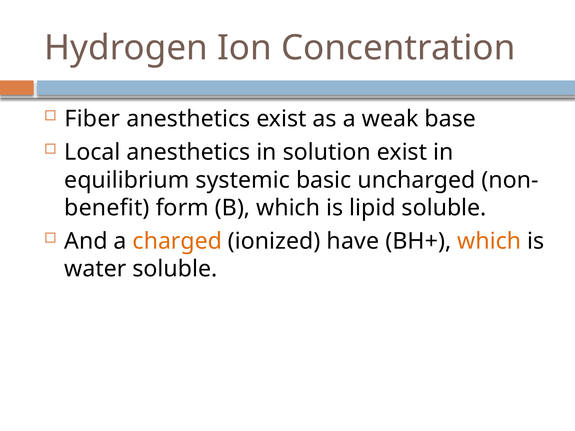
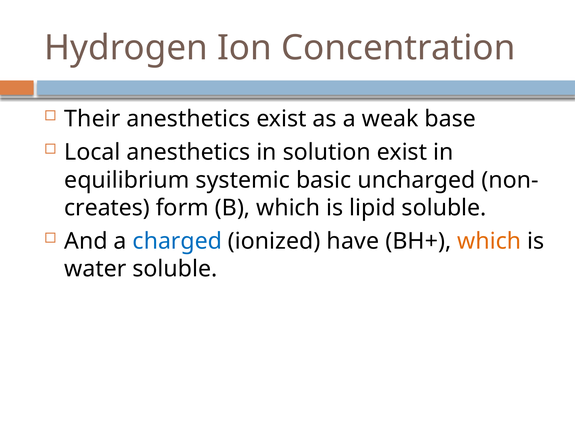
Fiber: Fiber -> Their
benefit: benefit -> creates
charged colour: orange -> blue
